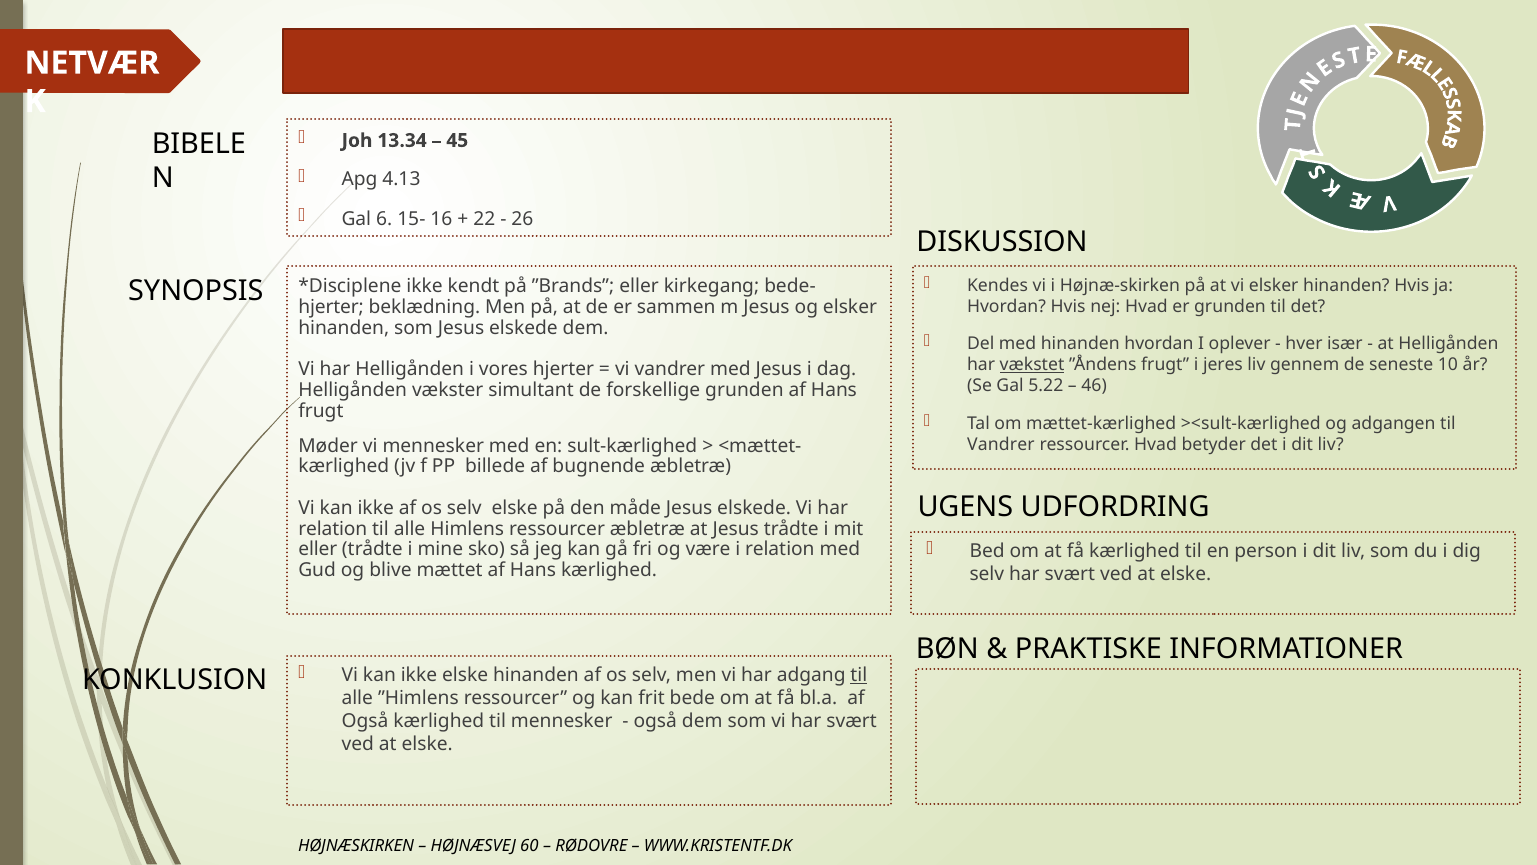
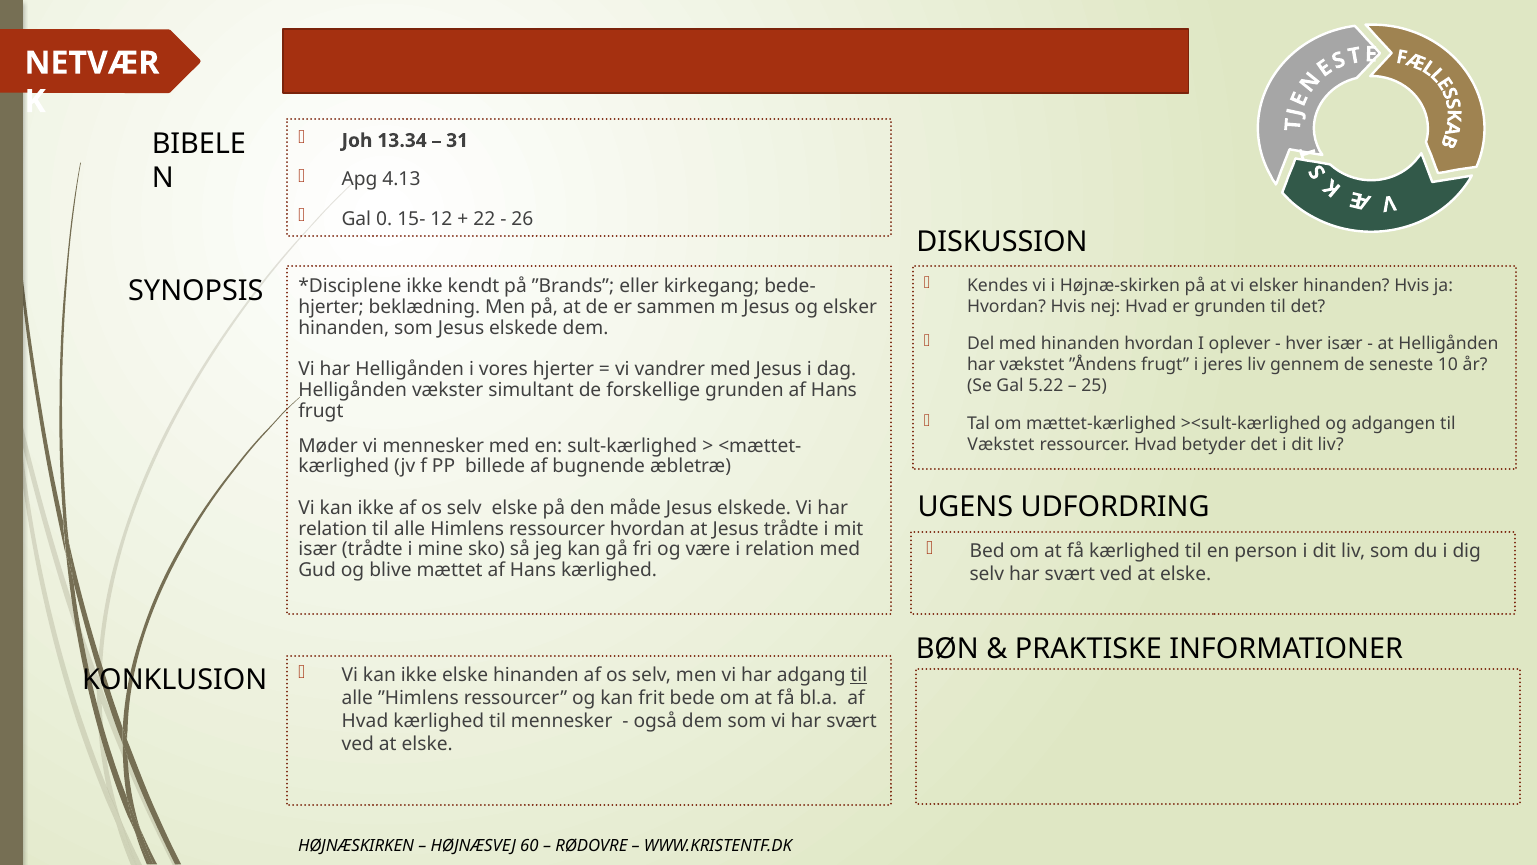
45: 45 -> 31
6: 6 -> 0
16: 16 -> 12
vækstet at (1032, 365) underline: present -> none
46: 46 -> 25
Vandrer at (1001, 444): Vandrer -> Vækstet
ressourcer æbletræ: æbletræ -> hvordan
eller at (318, 549): eller -> især
Også at (365, 721): Også -> Hvad
